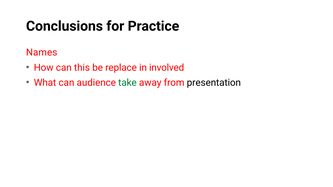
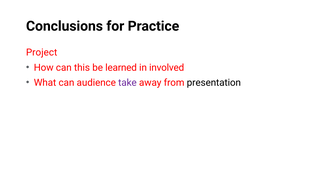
Names: Names -> Project
replace: replace -> learned
take colour: green -> purple
